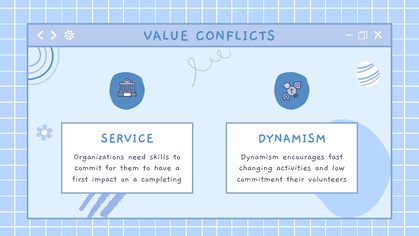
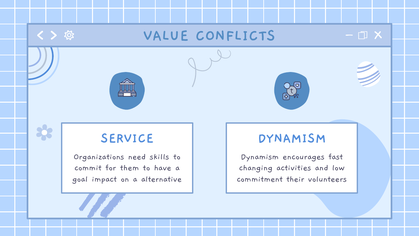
first: first -> goal
completing: completing -> alternative
